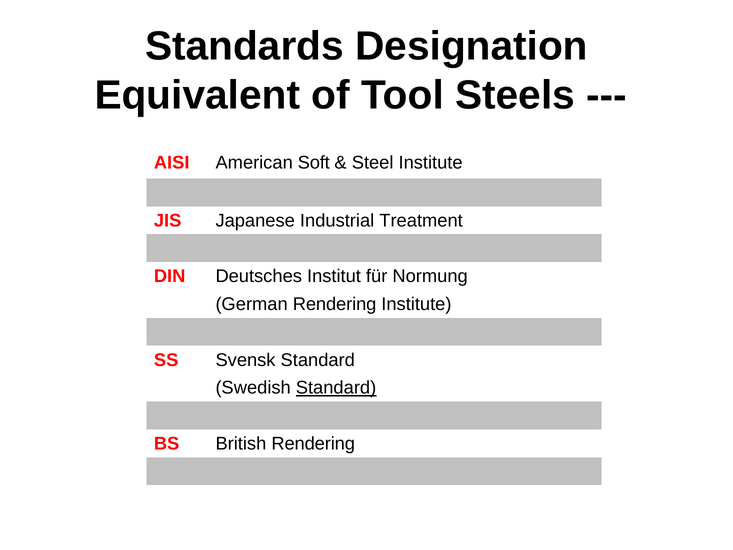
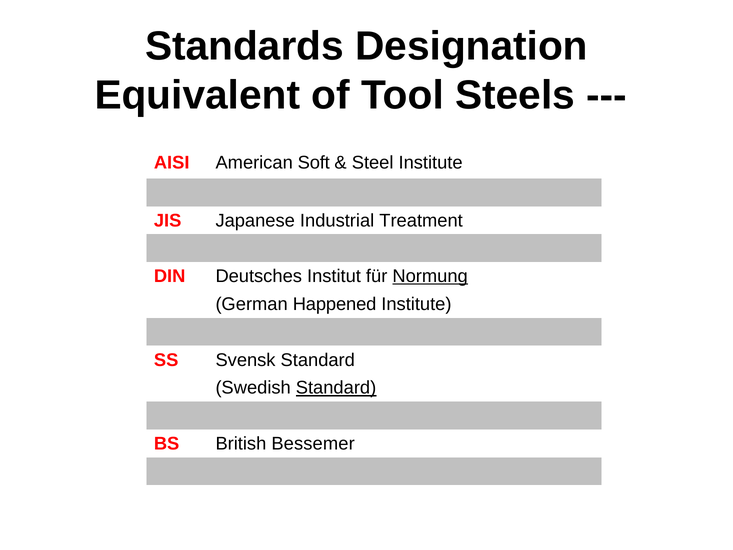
Normung underline: none -> present
German Rendering: Rendering -> Happened
British Rendering: Rendering -> Bessemer
